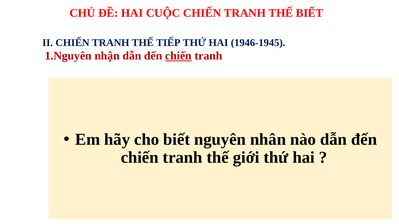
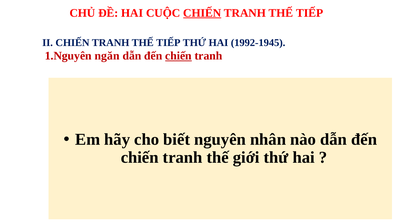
CHIẾN at (202, 13) underline: none -> present
BIẾT at (310, 13): BIẾT -> TIẾP
1946-1945: 1946-1945 -> 1992-1945
nhận: nhận -> ngăn
